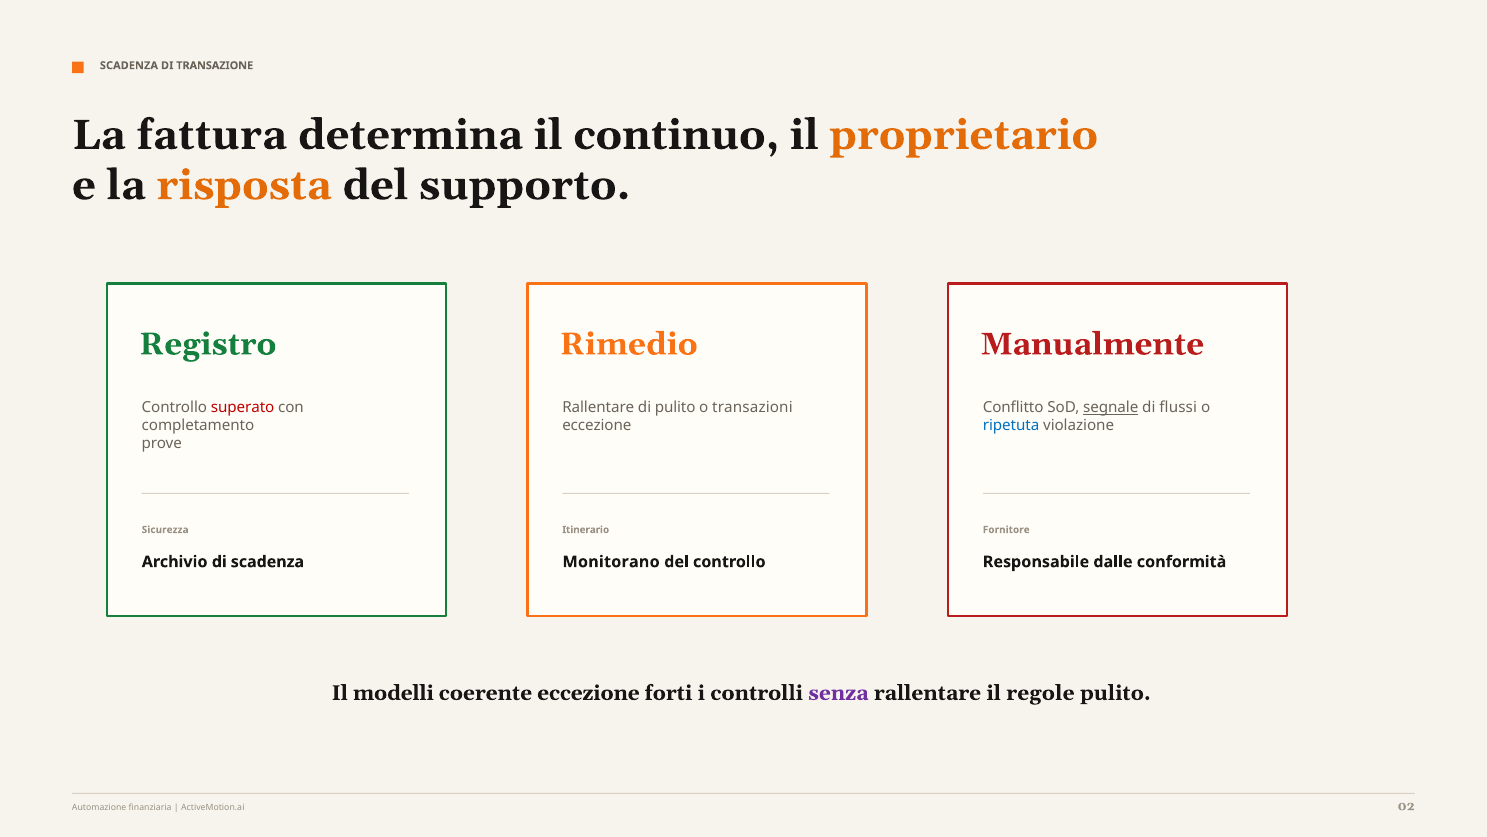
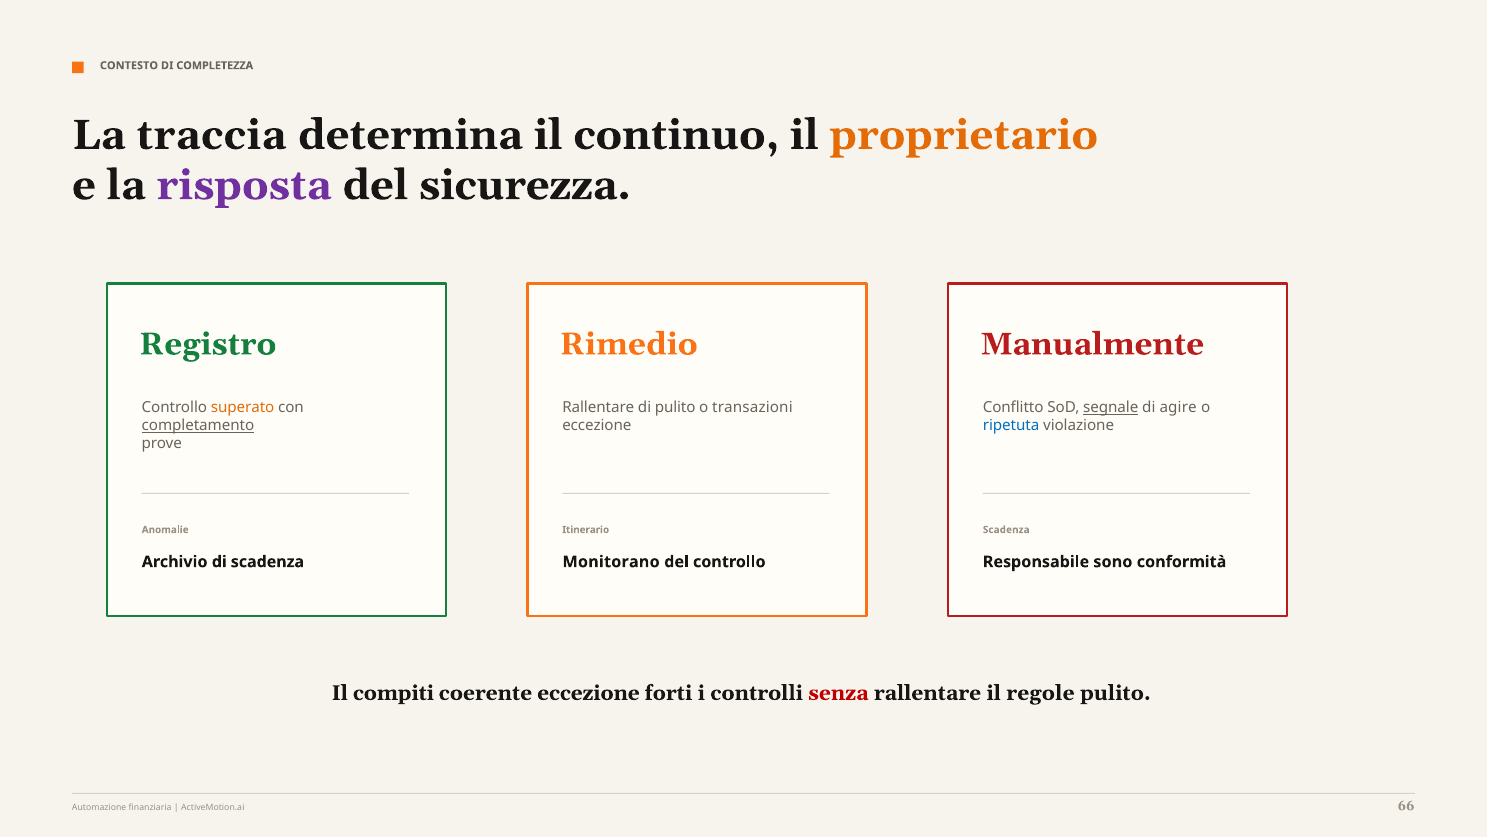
SCADENZA at (129, 65): SCADENZA -> CONTESTO
TRANSAZIONE: TRANSAZIONE -> COMPLETEZZA
fattura: fattura -> traccia
risposta colour: orange -> purple
supporto: supporto -> sicurezza
superato colour: red -> orange
flussi: flussi -> agire
completamento underline: none -> present
Sicurezza: Sicurezza -> Anomalie
Fornitore at (1006, 529): Fornitore -> Scadenza
dalle: dalle -> sono
modelli: modelli -> compiti
senza colour: purple -> red
02: 02 -> 66
